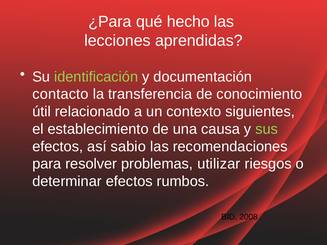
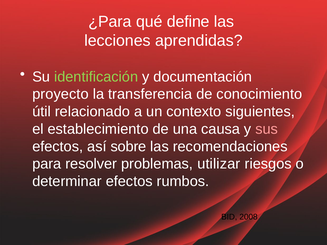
hecho: hecho -> define
contacto: contacto -> proyecto
sus colour: light green -> pink
sabio: sabio -> sobre
